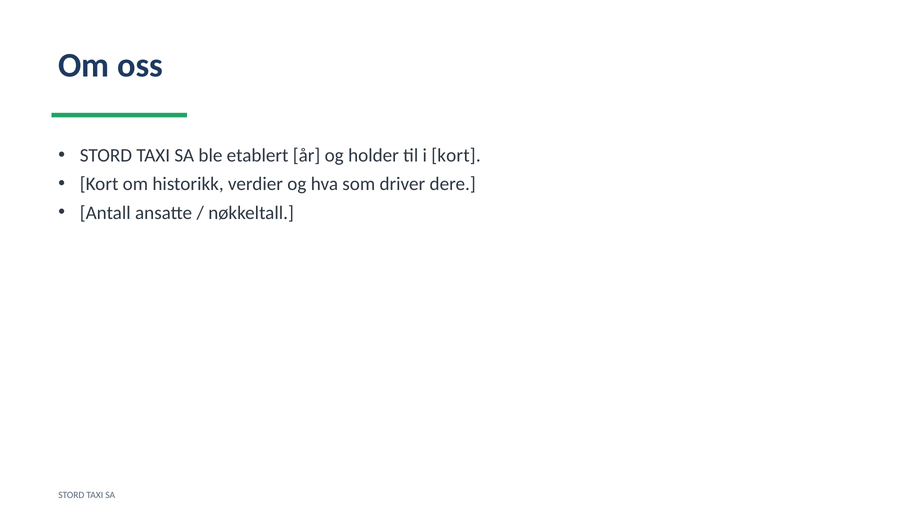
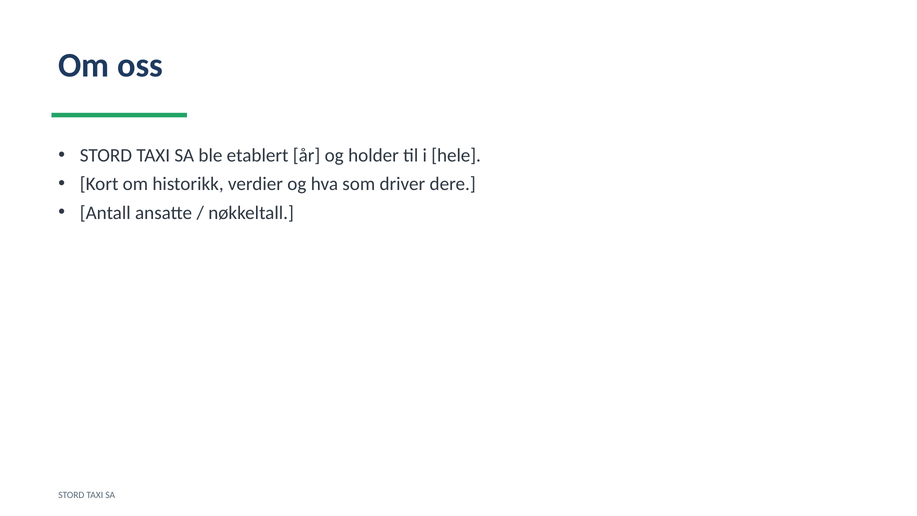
i kort: kort -> hele
